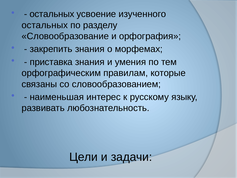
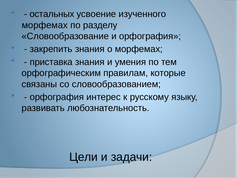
остальных at (45, 25): остальных -> морфемах
наименьшая at (57, 97): наименьшая -> орфография
